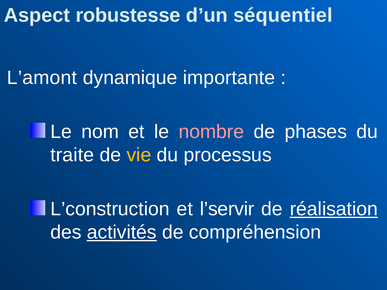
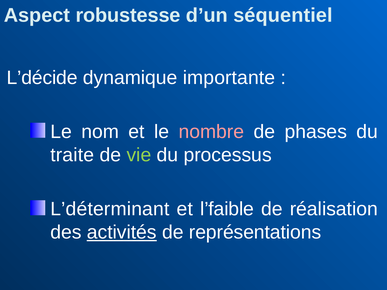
L’amont: L’amont -> L’décide
vie colour: yellow -> light green
L’construction: L’construction -> L’déterminant
l’servir: l’servir -> l’faible
réalisation underline: present -> none
compréhension: compréhension -> représentations
